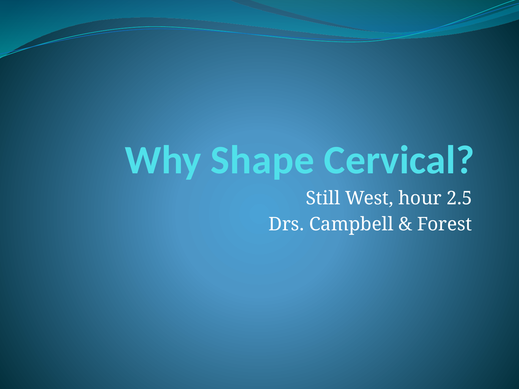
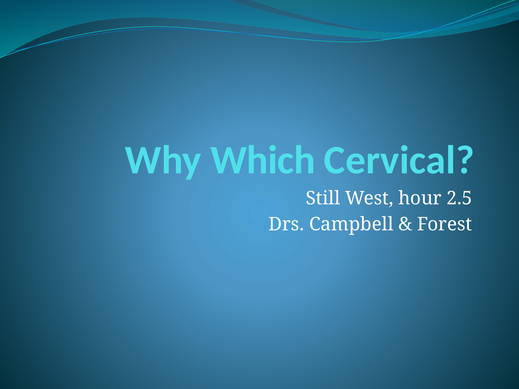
Shape: Shape -> Which
